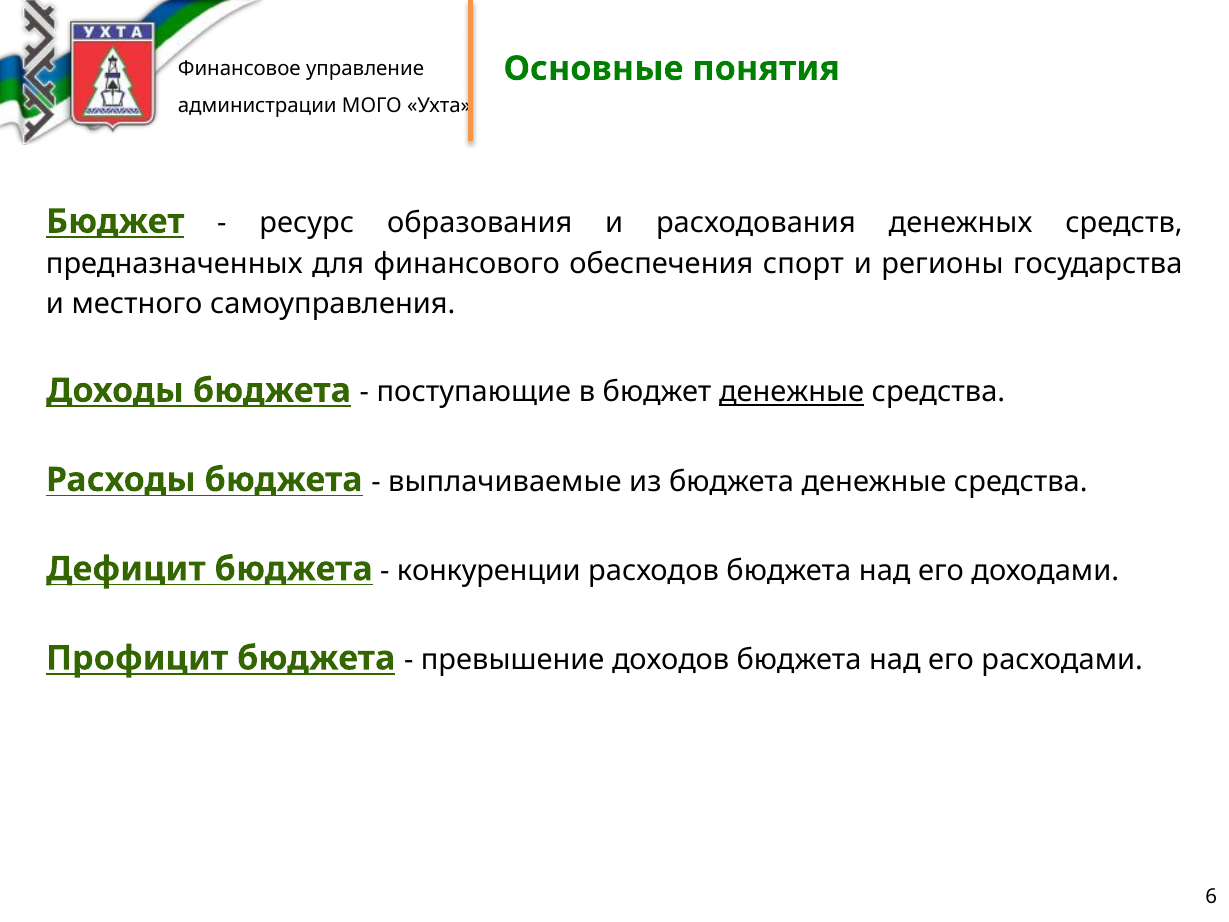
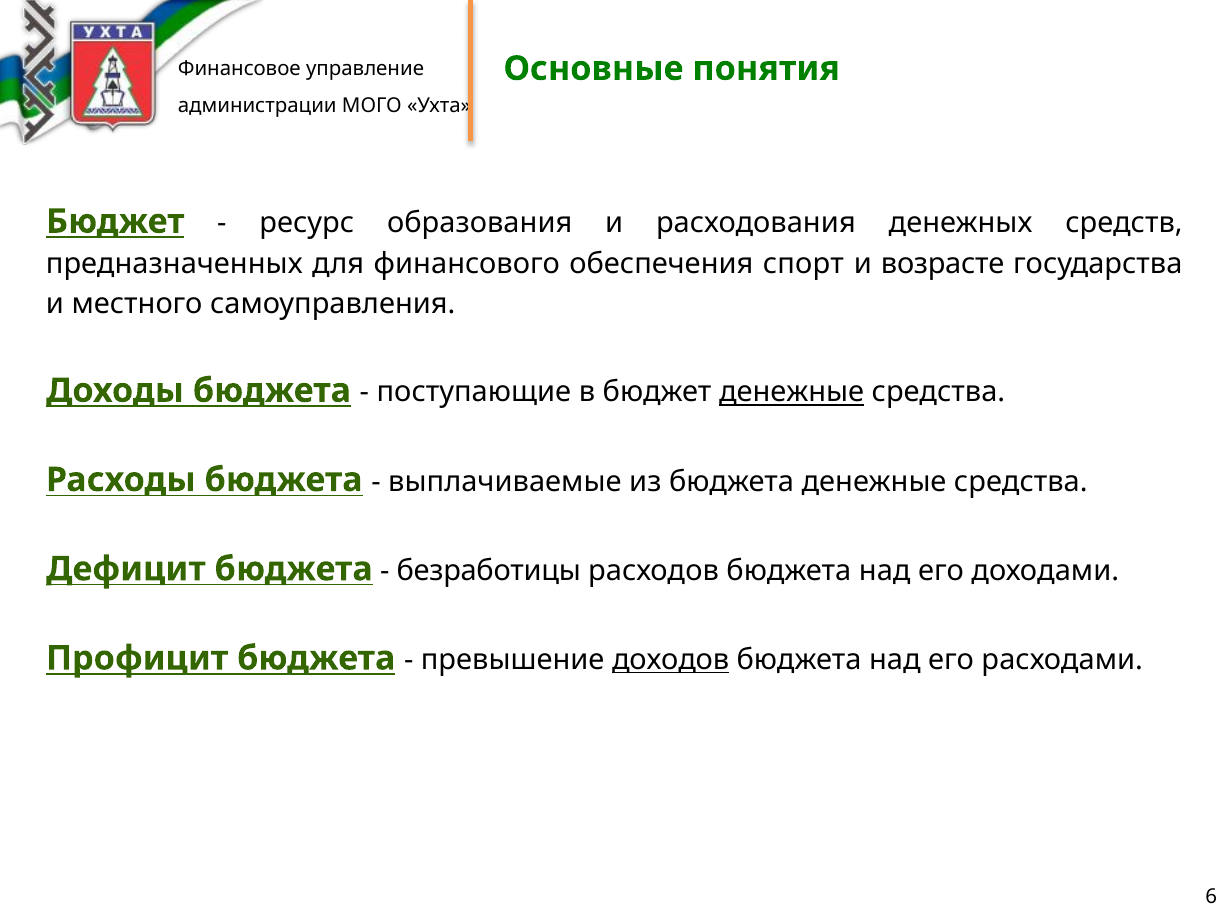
регионы: регионы -> возрасте
конкуренции: конкуренции -> безработицы
доходов underline: none -> present
